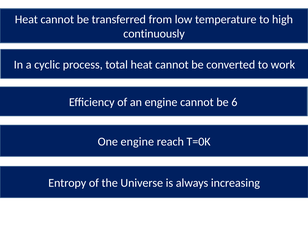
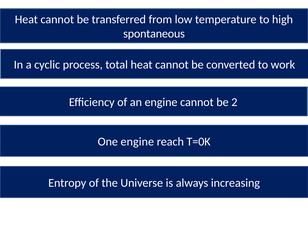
continuously: continuously -> spontaneous
6: 6 -> 2
